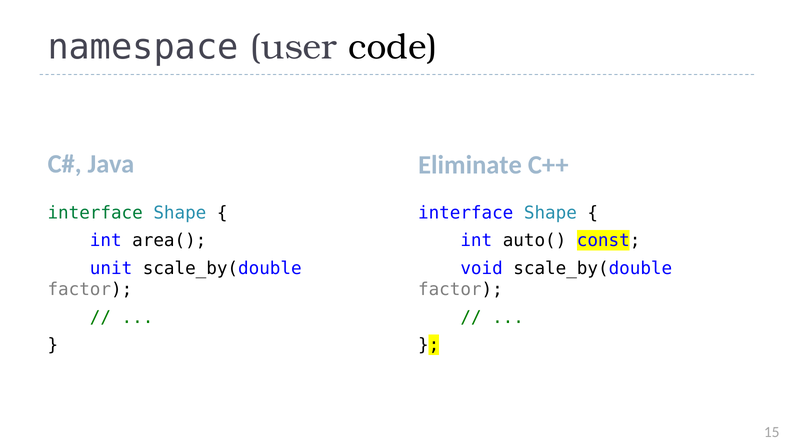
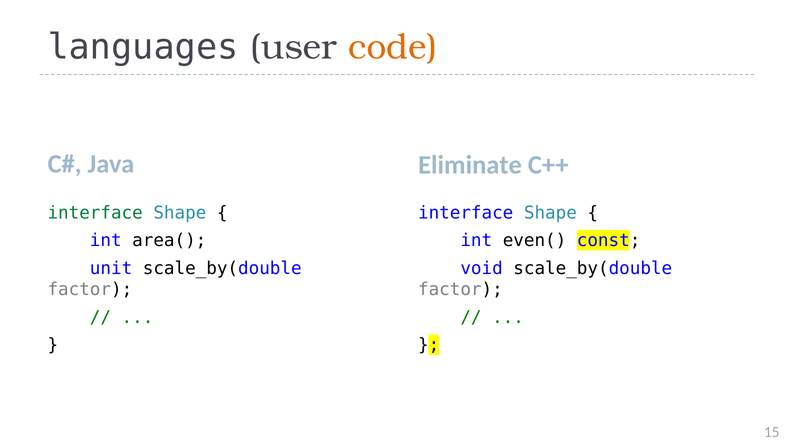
namespace: namespace -> languages
code colour: black -> orange
auto(: auto( -> even(
